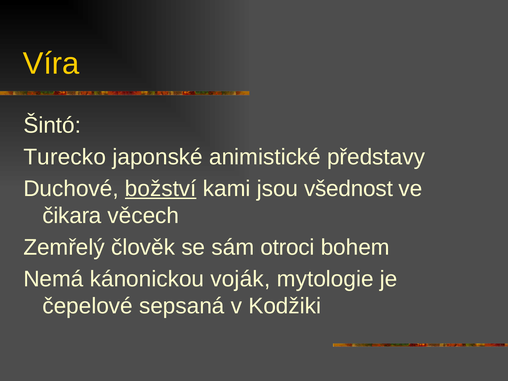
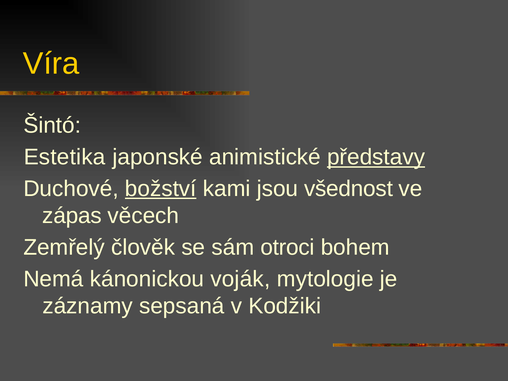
Turecko: Turecko -> Estetika
představy underline: none -> present
čikara: čikara -> zápas
čepelové: čepelové -> záznamy
